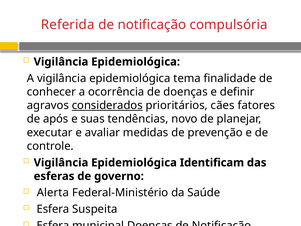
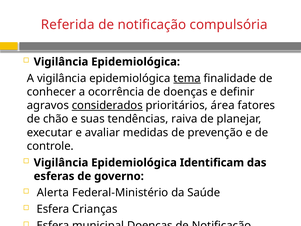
tema underline: none -> present
cães: cães -> área
após: após -> chão
novo: novo -> raiva
Suspeita: Suspeita -> Crianças
